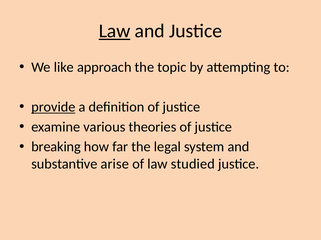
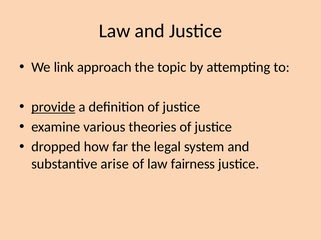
Law at (115, 31) underline: present -> none
like: like -> link
breaking: breaking -> dropped
studied: studied -> fairness
